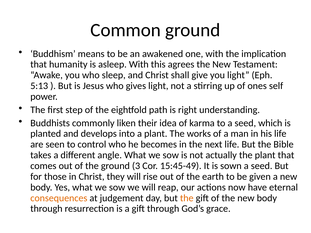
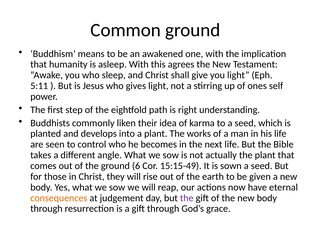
5:13: 5:13 -> 5:11
3: 3 -> 6
15:45-49: 15:45-49 -> 15:15-49
the at (187, 198) colour: orange -> purple
